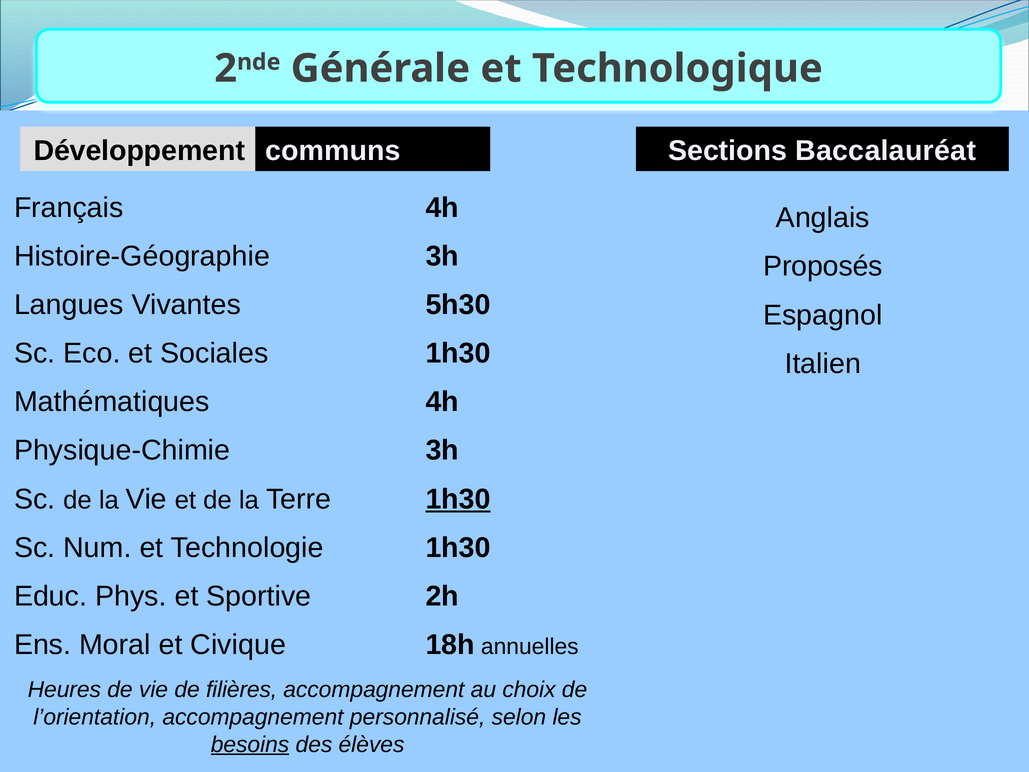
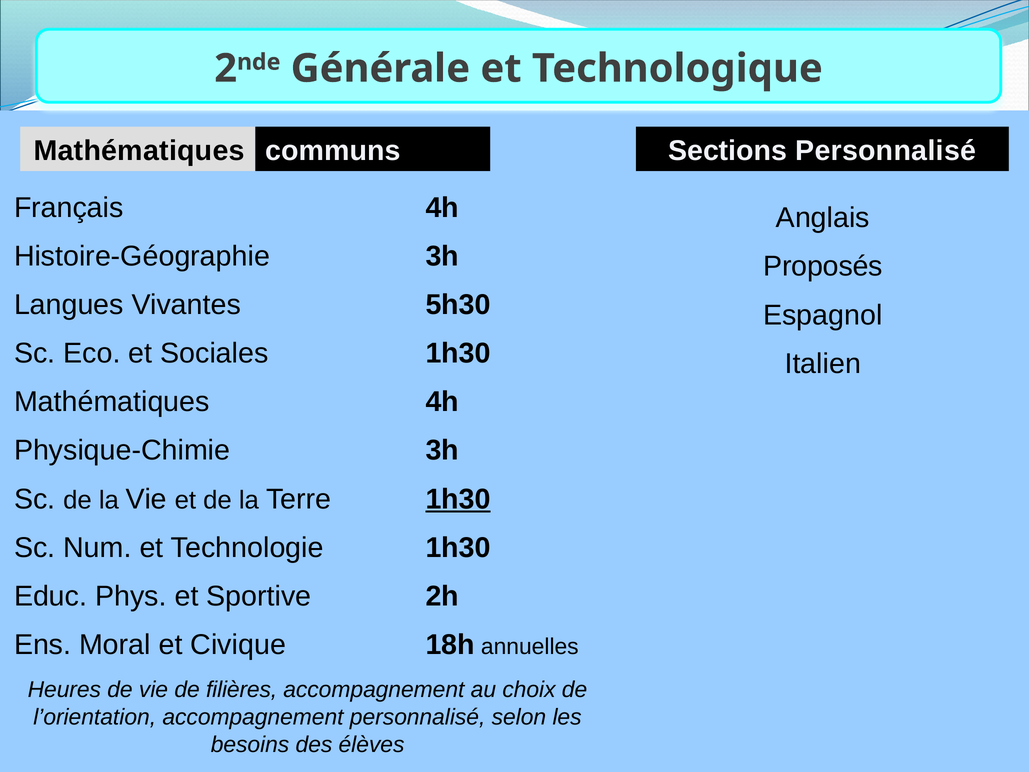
Développement at (139, 151): Développement -> Mathématiques
Sections Baccalauréat: Baccalauréat -> Personnalisé
besoins underline: present -> none
